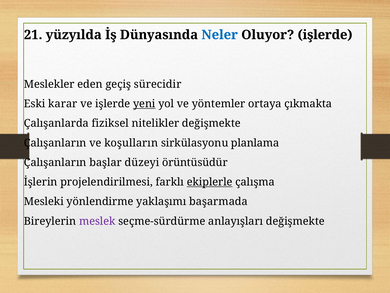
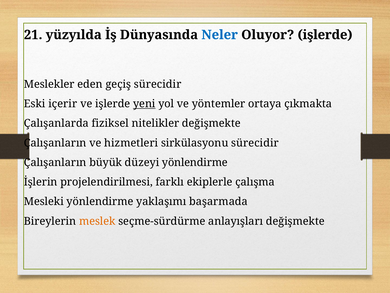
karar: karar -> içerir
koşulların: koşulların -> hizmetleri
sirkülasyonu planlama: planlama -> sürecidir
başlar: başlar -> büyük
düzeyi örüntüsüdür: örüntüsüdür -> yönlendirme
ekiplerle underline: present -> none
meslek colour: purple -> orange
